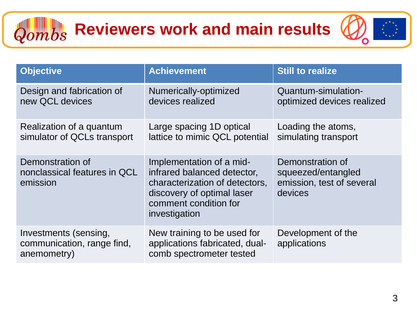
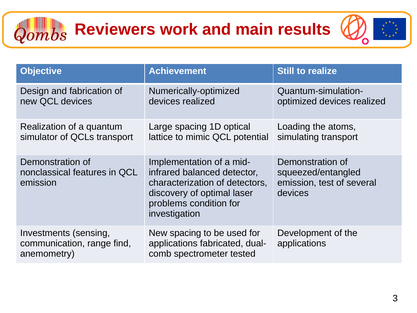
comment: comment -> problems
New training: training -> spacing
